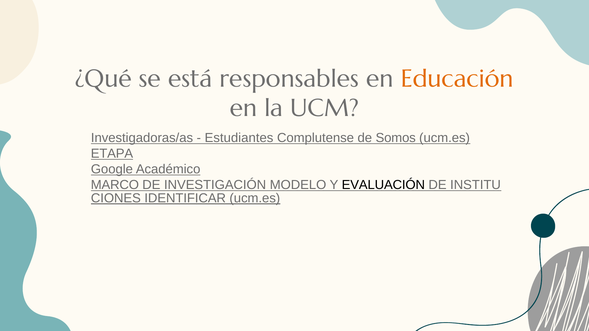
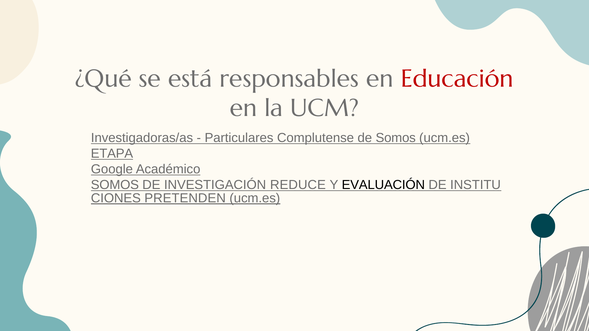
Educación colour: orange -> red
Estudiantes: Estudiantes -> Particulares
MARCO at (115, 185): MARCO -> SOMOS
MODELO: MODELO -> REDUCE
IDENTIFICAR: IDENTIFICAR -> PRETENDEN
